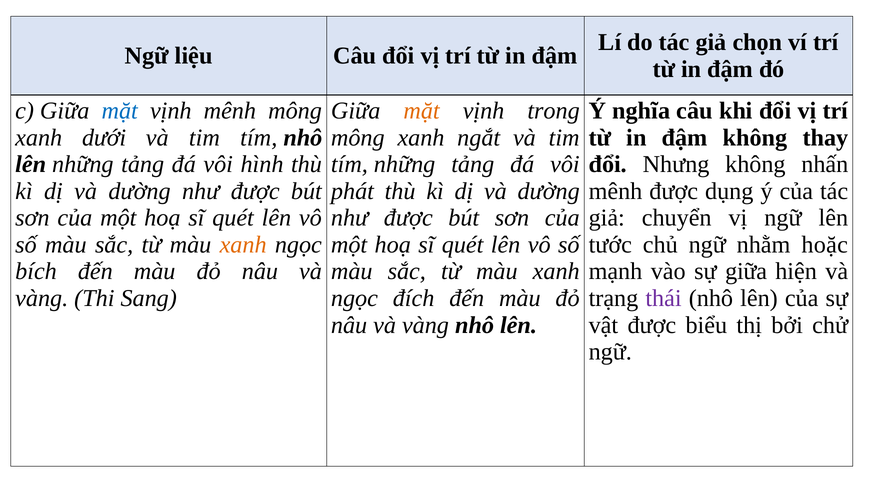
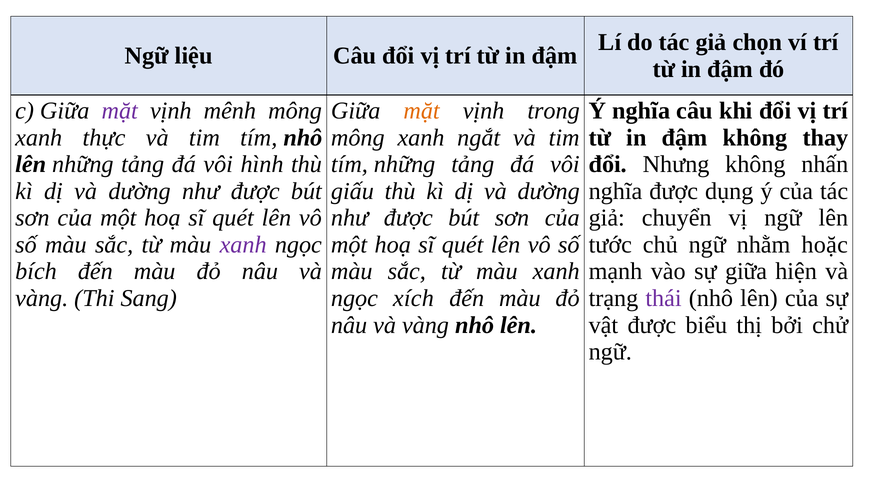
mặt at (120, 111) colour: blue -> purple
dưới: dưới -> thực
phát: phát -> giấu
mênh at (615, 191): mênh -> nghĩa
xanh at (243, 245) colour: orange -> purple
đích: đích -> xích
